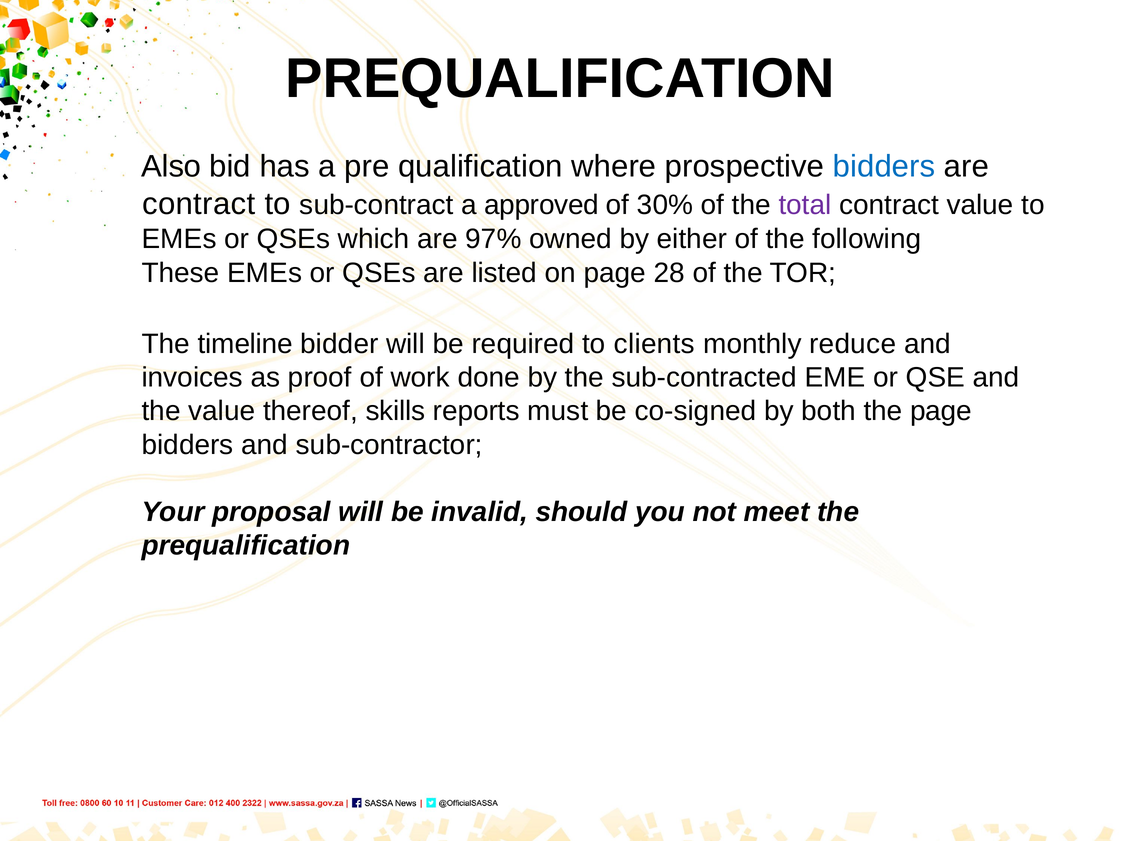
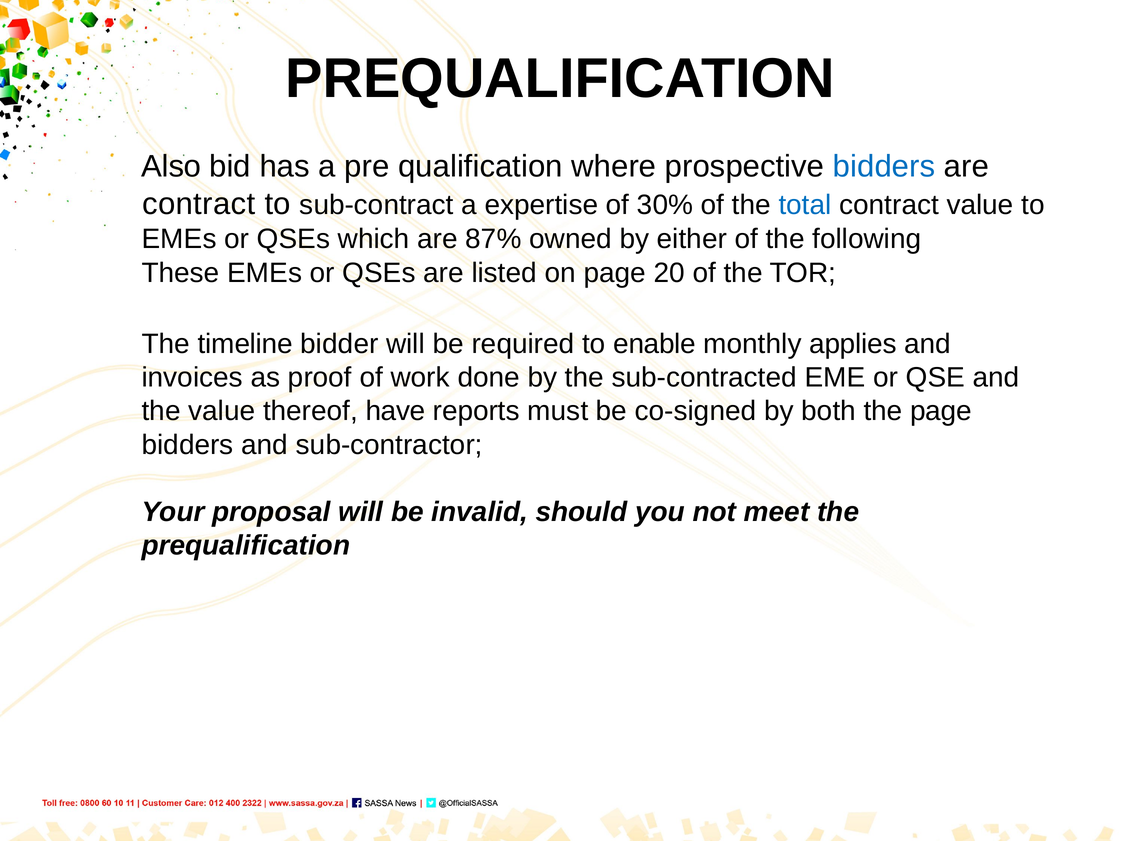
approved: approved -> expertise
total colour: purple -> blue
97%: 97% -> 87%
28: 28 -> 20
clients: clients -> enable
reduce: reduce -> applies
skills: skills -> have
